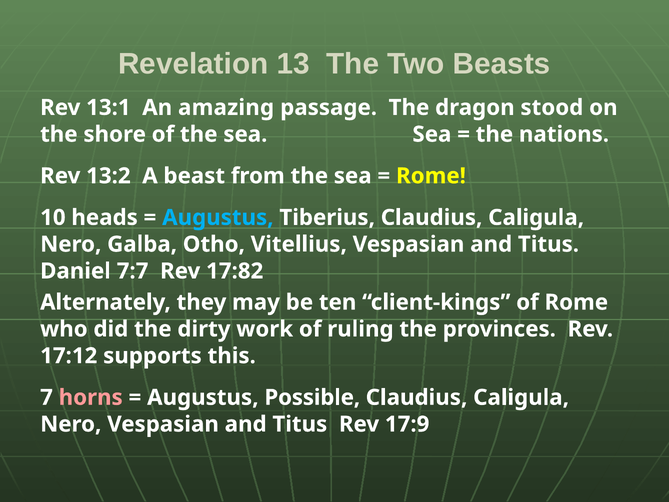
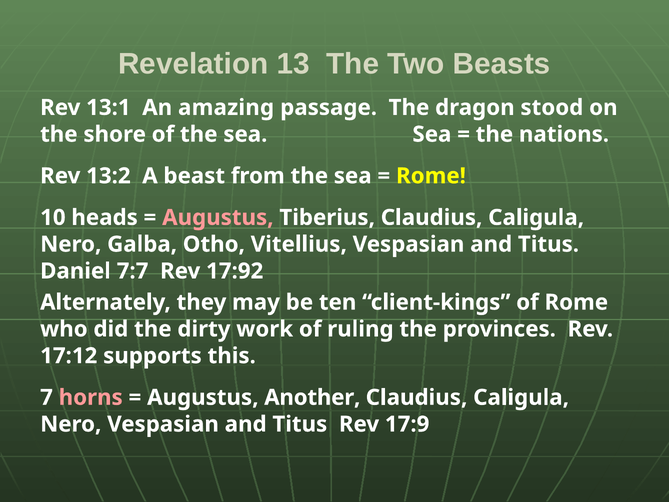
Augustus at (218, 217) colour: light blue -> pink
17:82: 17:82 -> 17:92
Possible: Possible -> Another
